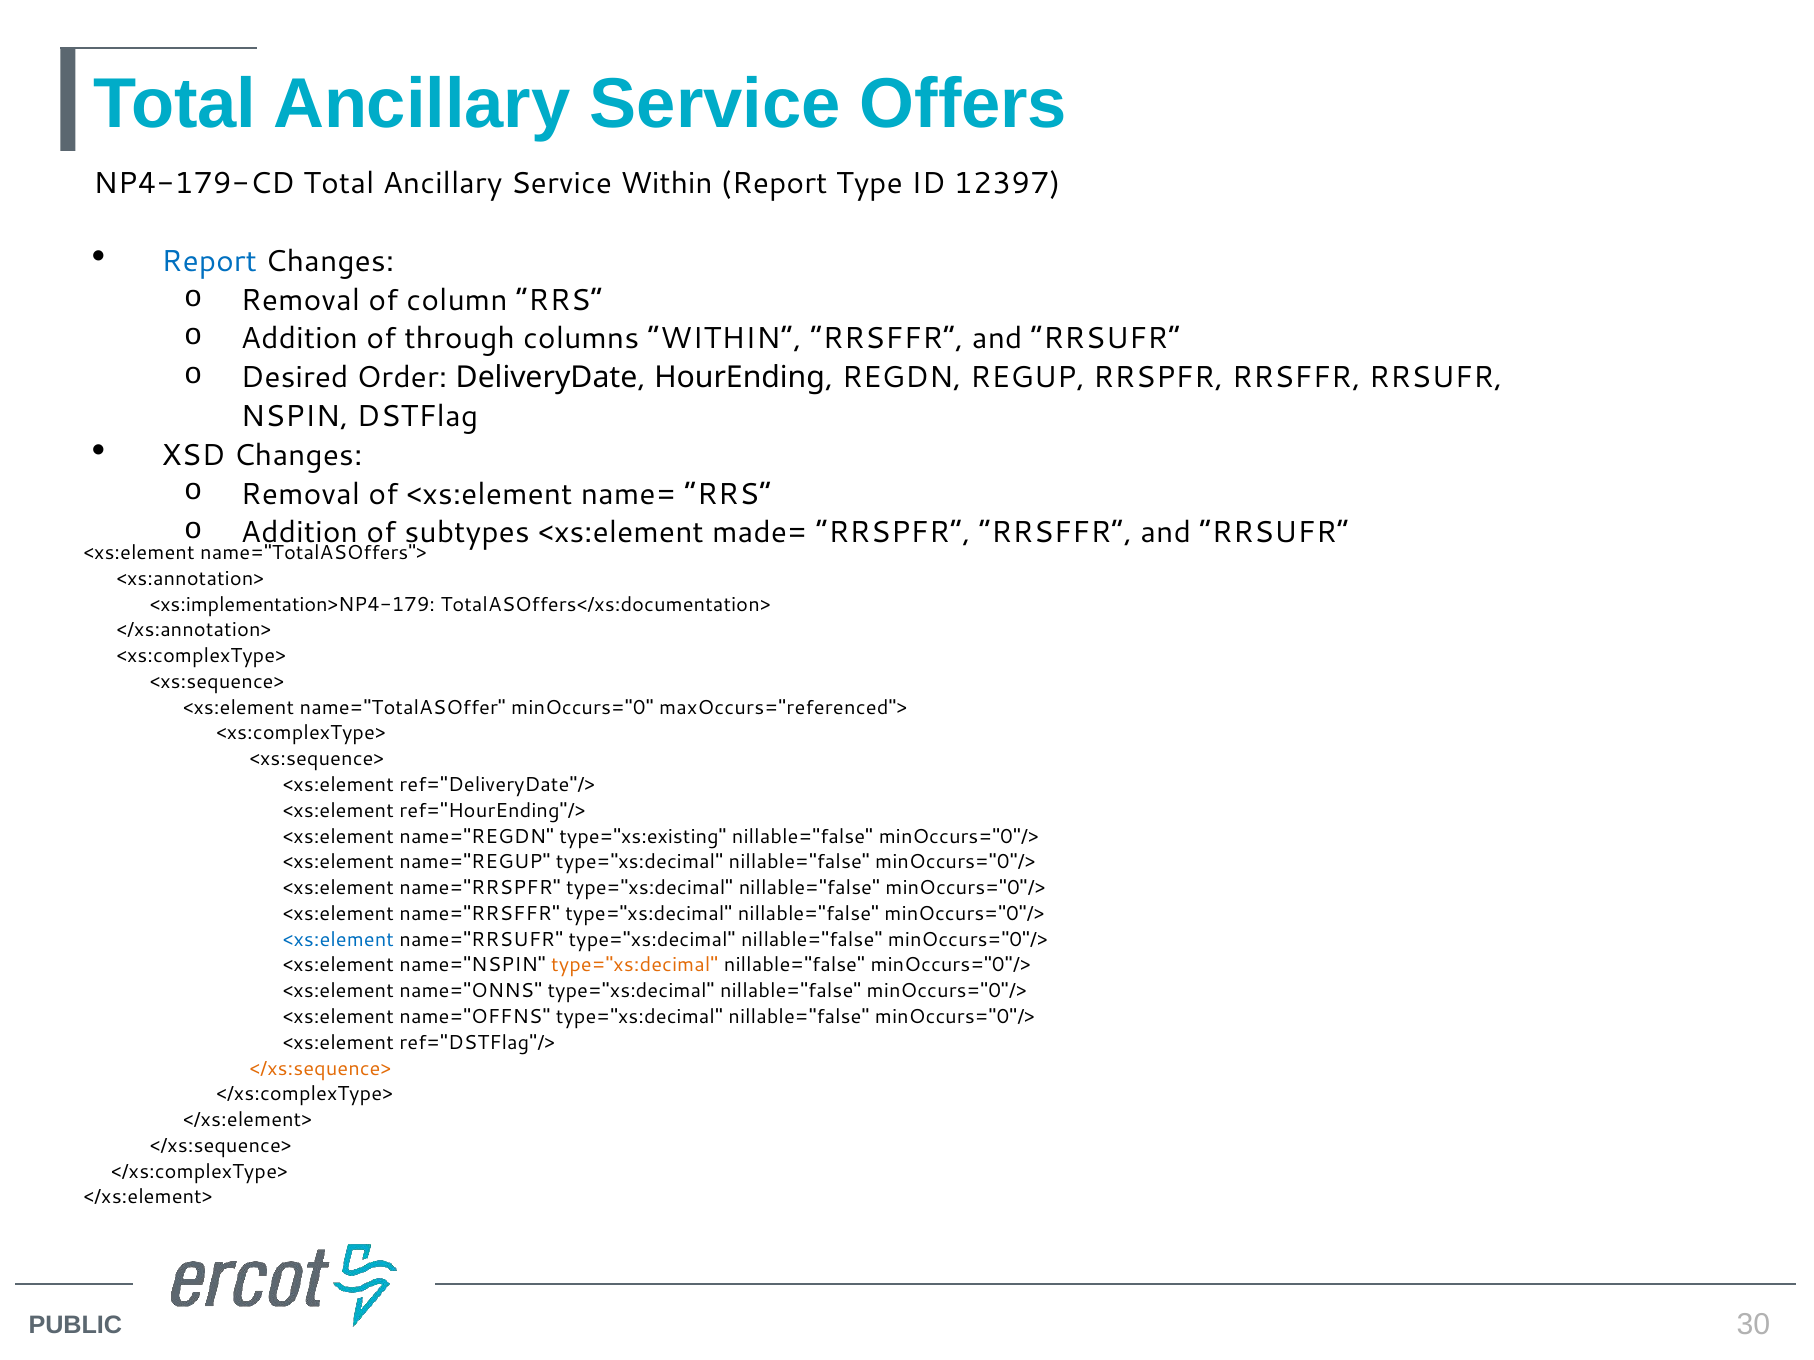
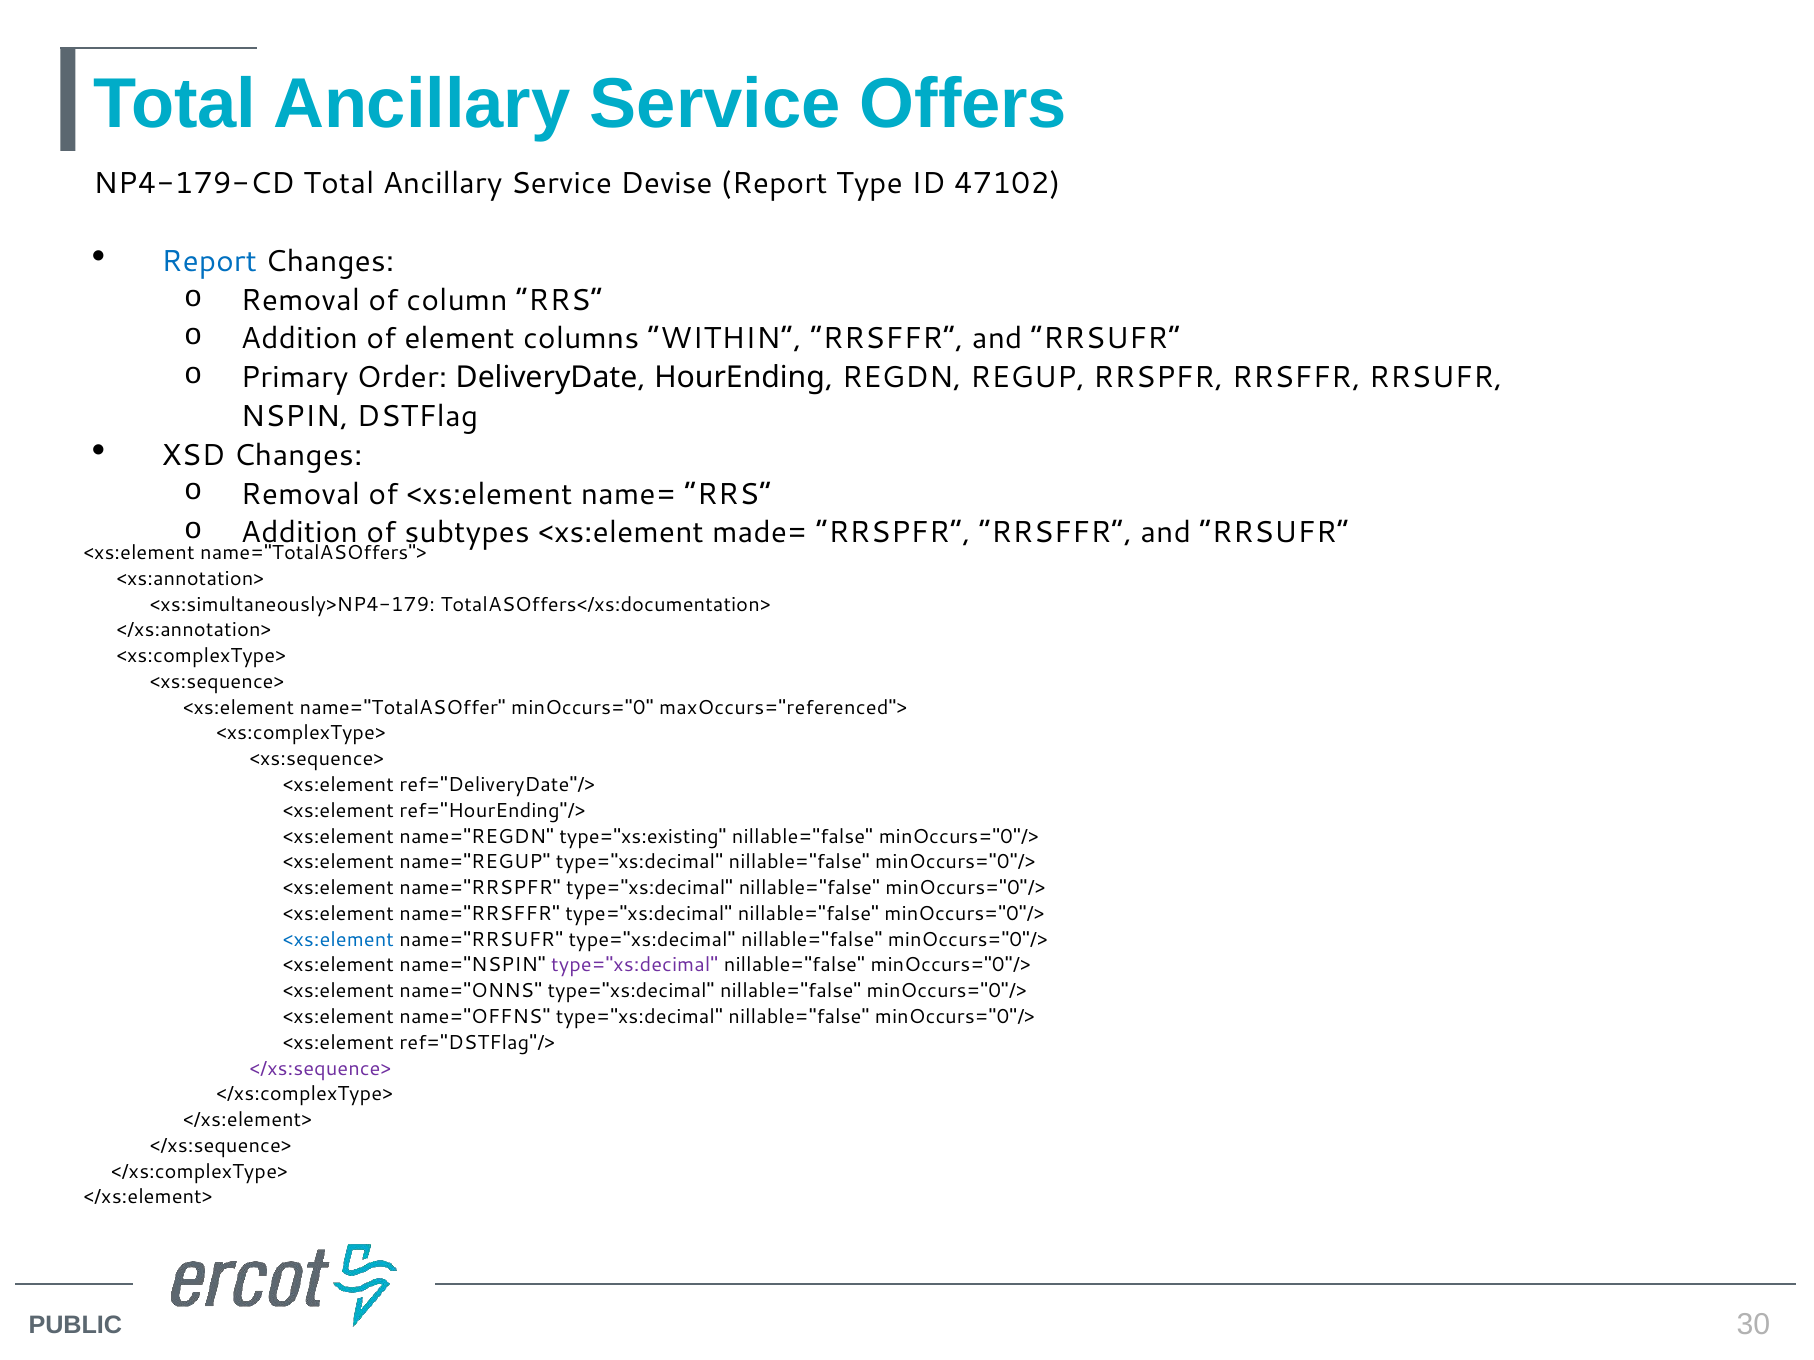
Service Within: Within -> Devise
12397: 12397 -> 47102
through: through -> element
Desired: Desired -> Primary
<xs:implementation>NP4-179: <xs:implementation>NP4-179 -> <xs:simultaneously>NP4-179
type="xs:decimal at (635, 966) colour: orange -> purple
</xs:sequence> at (320, 1069) colour: orange -> purple
